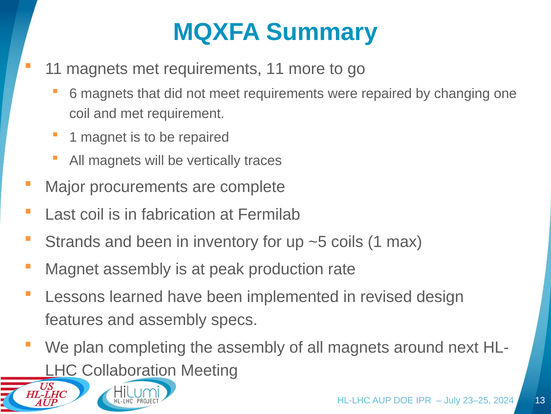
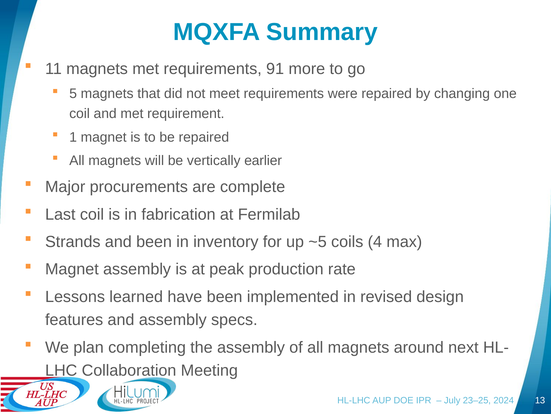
requirements 11: 11 -> 91
6: 6 -> 5
traces: traces -> earlier
coils 1: 1 -> 4
